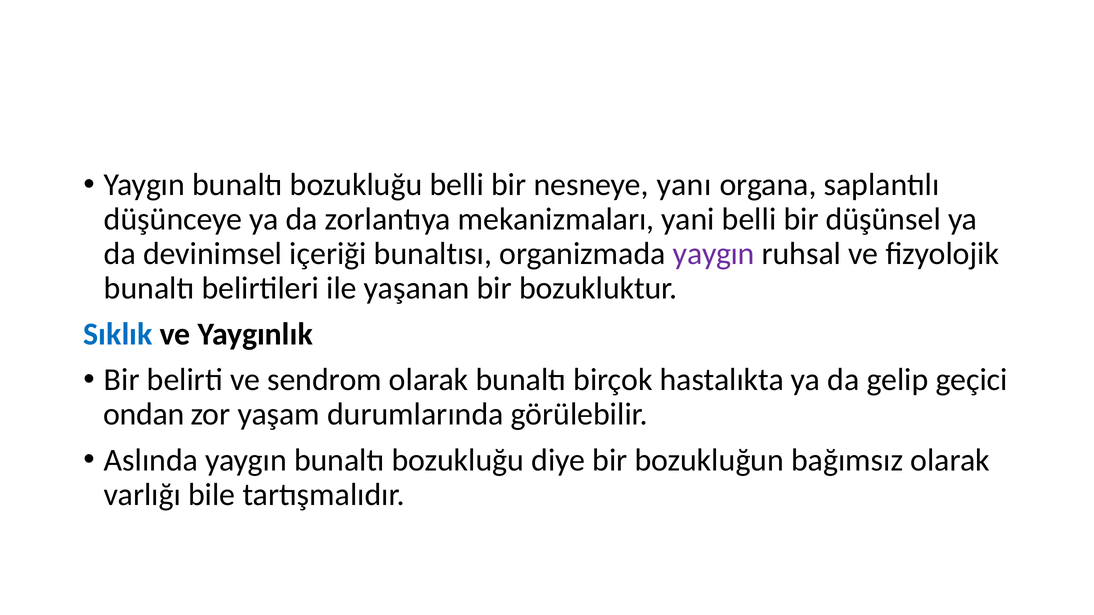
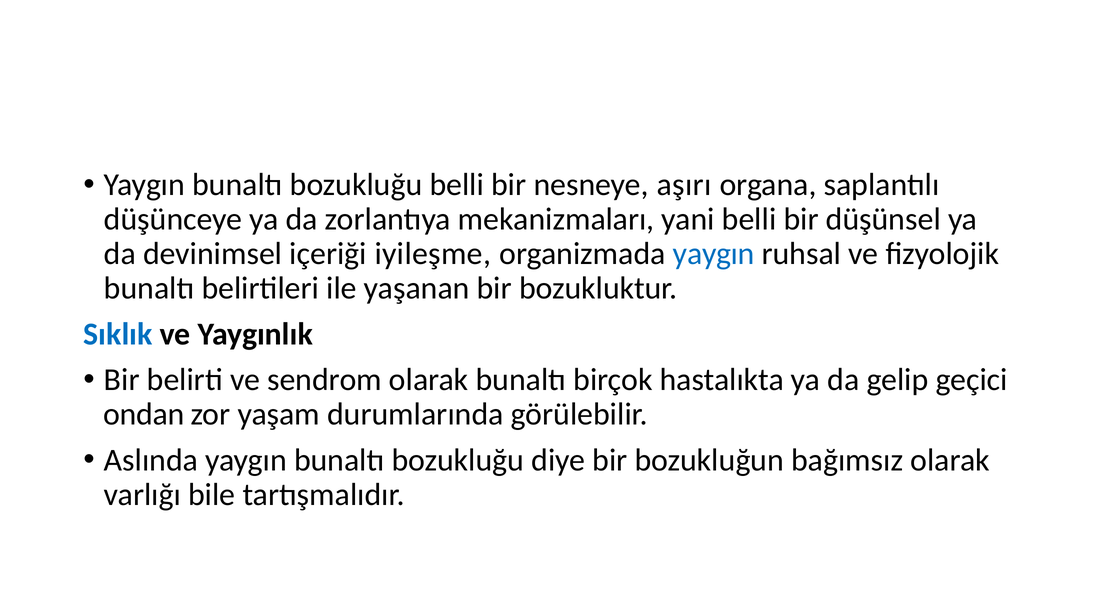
yanı: yanı -> aşırı
bunaltısı: bunaltısı -> iyileşme
yaygın at (714, 254) colour: purple -> blue
